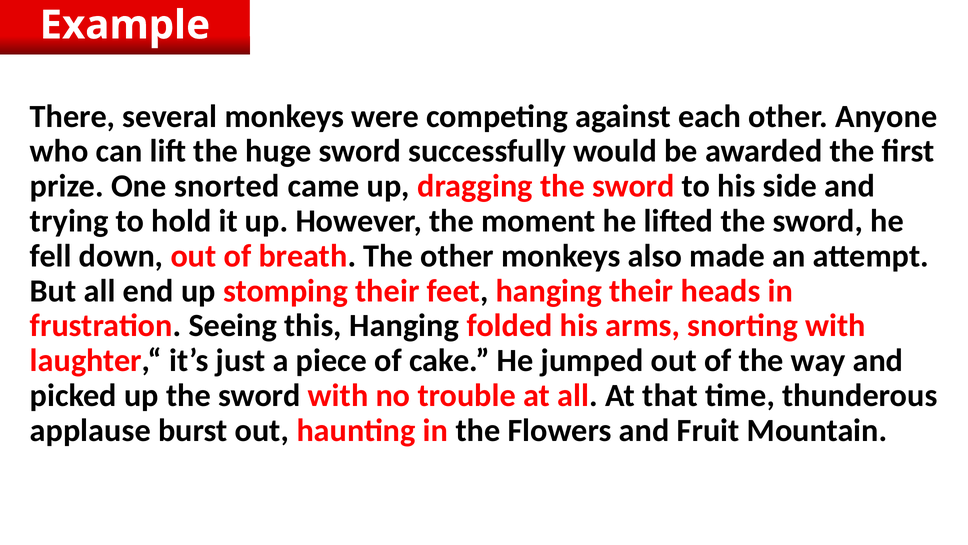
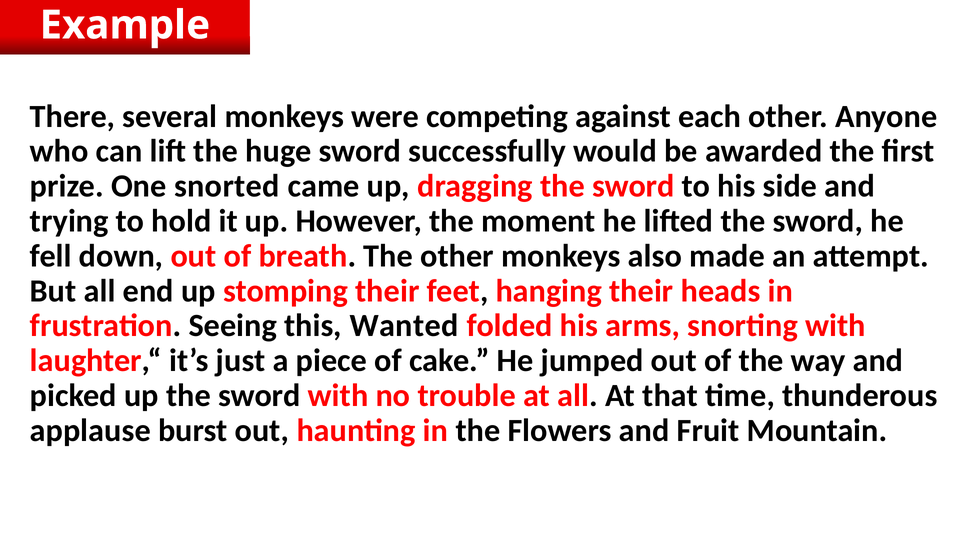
this Hanging: Hanging -> Wanted
